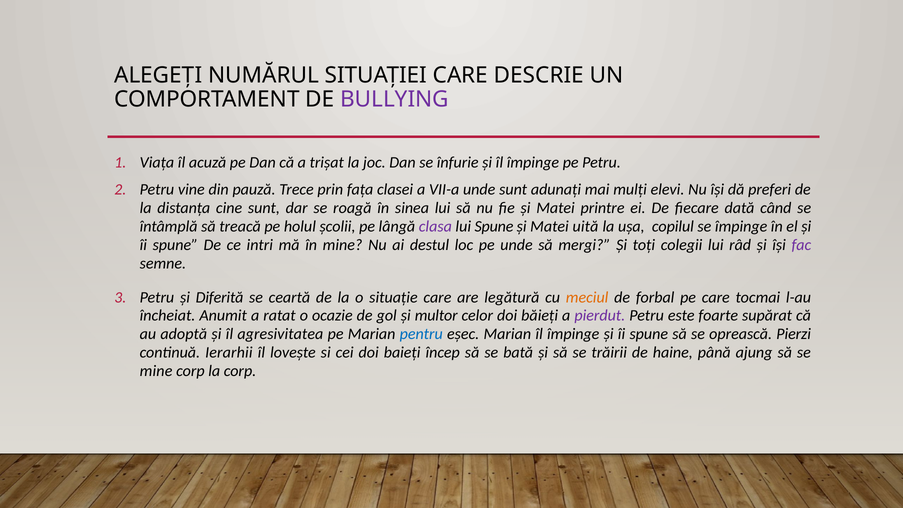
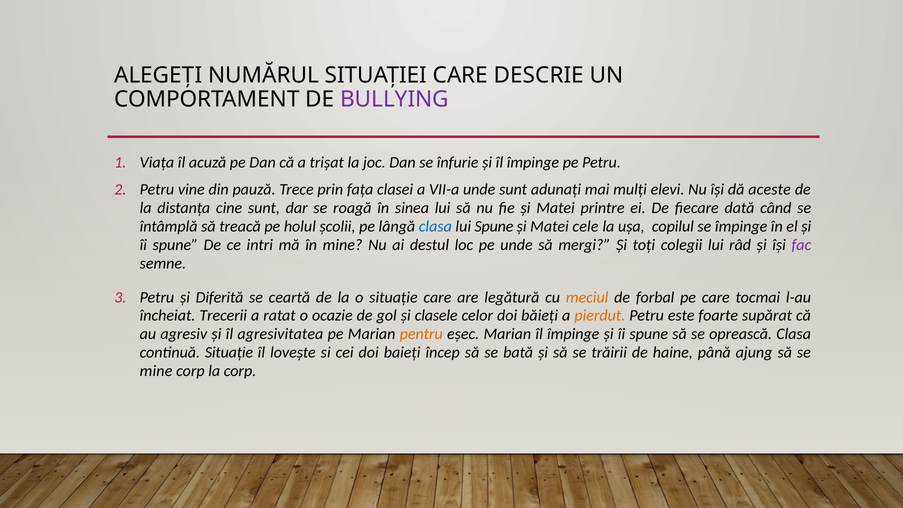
preferi: preferi -> aceste
clasa at (435, 227) colour: purple -> blue
uită: uită -> cele
Anumit: Anumit -> Trecerii
multor: multor -> clasele
pierdut colour: purple -> orange
adoptă: adoptă -> agresiv
pentru colour: blue -> orange
oprească Pierzi: Pierzi -> Clasa
continuă Ierarhii: Ierarhii -> Situație
